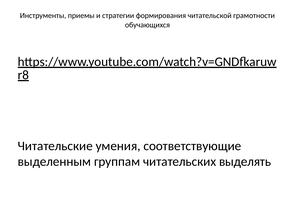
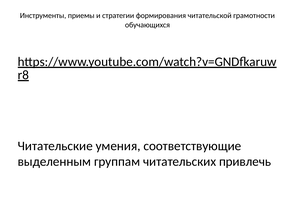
выделять: выделять -> привлечь
